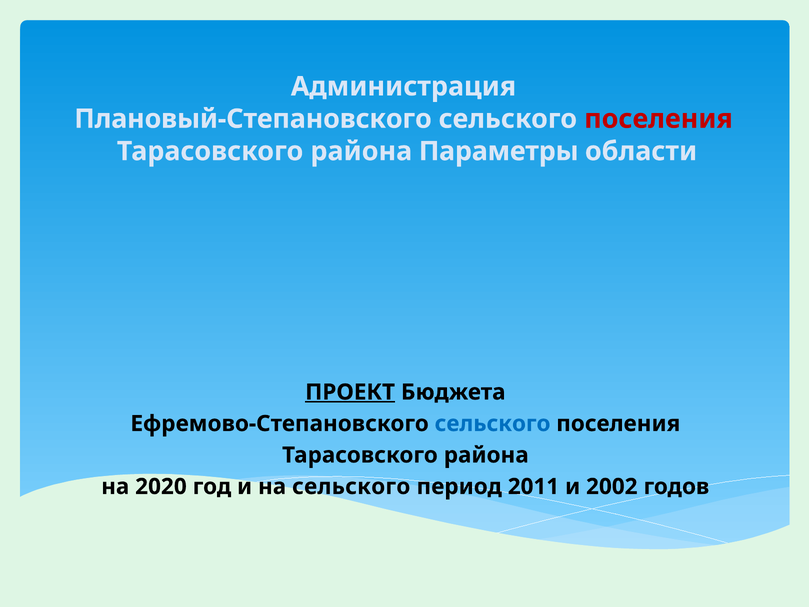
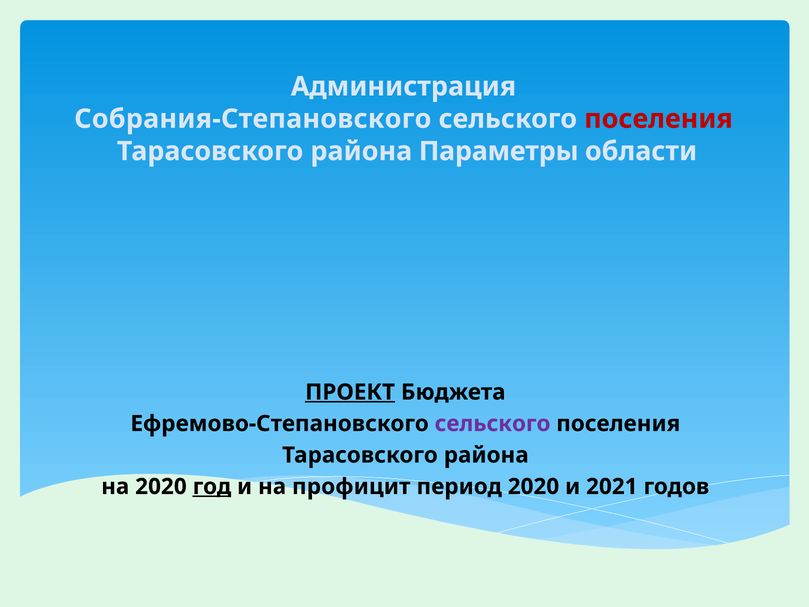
Плановый-Степановского: Плановый-Степановского -> Собрания-Степановского
сельского at (493, 423) colour: blue -> purple
год underline: none -> present
на сельского: сельского -> профицит
период 2011: 2011 -> 2020
2002: 2002 -> 2021
